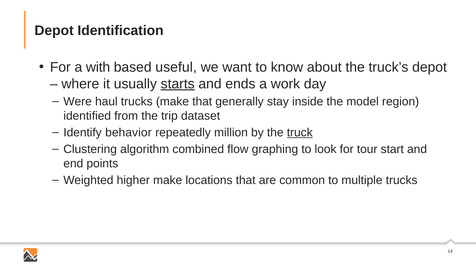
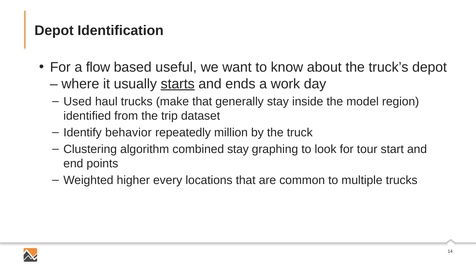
with: with -> flow
Were: Were -> Used
truck underline: present -> none
combined flow: flow -> stay
higher make: make -> every
